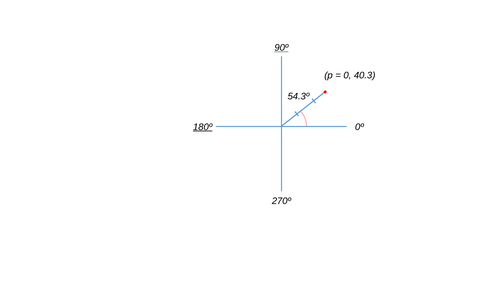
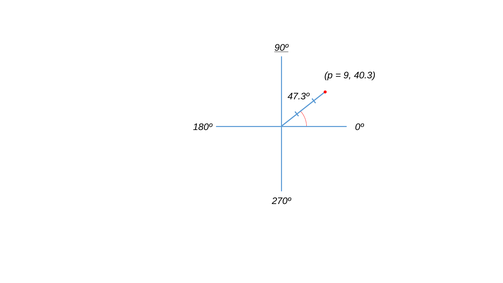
0: 0 -> 9
54.3º: 54.3º -> 47.3º
180º underline: present -> none
